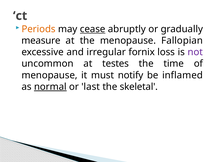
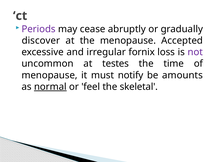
Periods colour: orange -> purple
cease underline: present -> none
measure: measure -> discover
Fallopian: Fallopian -> Accepted
inflamed: inflamed -> amounts
last: last -> feel
